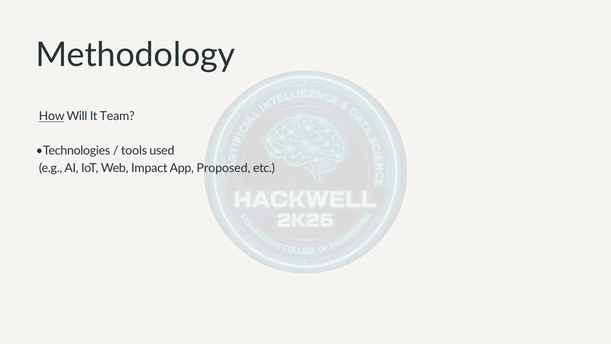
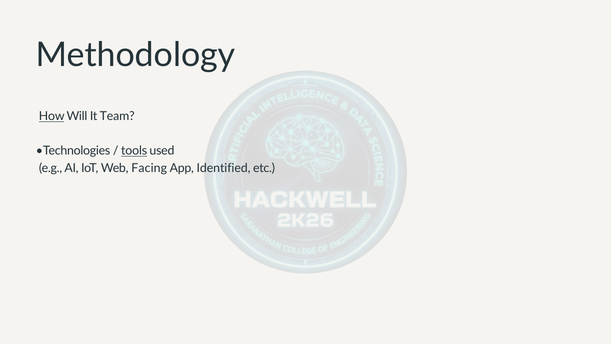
tools underline: none -> present
Impact: Impact -> Facing
Proposed: Proposed -> Identified
